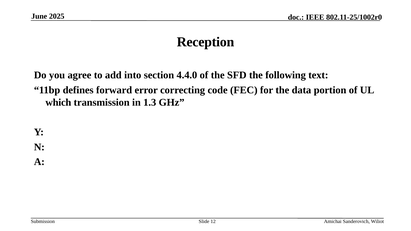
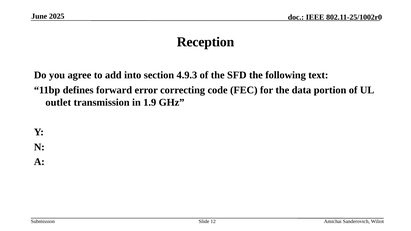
4.4.0: 4.4.0 -> 4.9.3
which: which -> outlet
1.3: 1.3 -> 1.9
